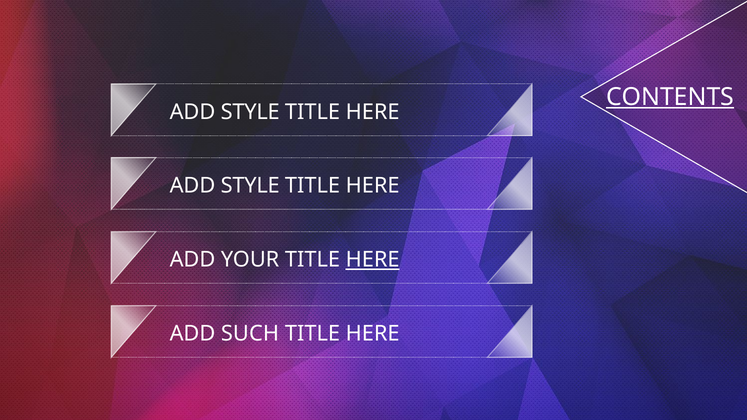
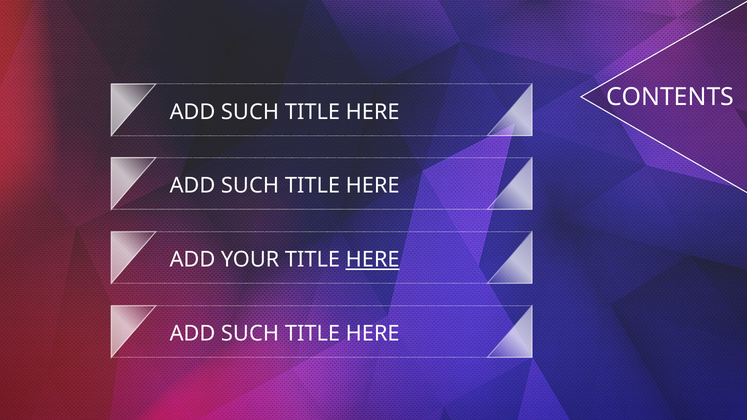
CONTENTS underline: present -> none
STYLE at (250, 112): STYLE -> SUCH
STYLE at (250, 186): STYLE -> SUCH
